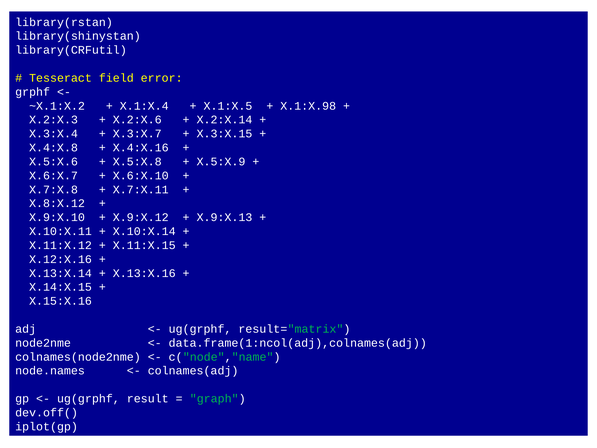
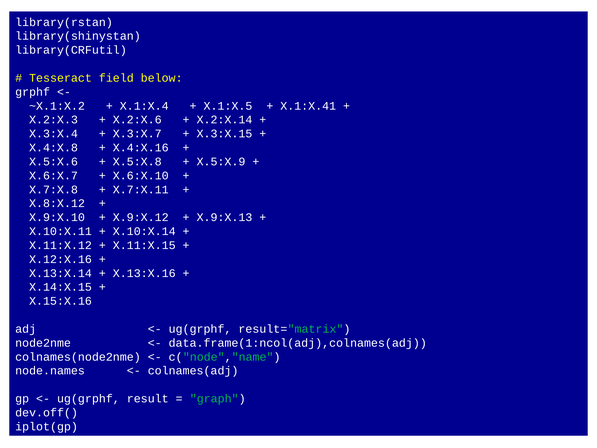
error: error -> below
X.1:X.98: X.1:X.98 -> X.1:X.41
